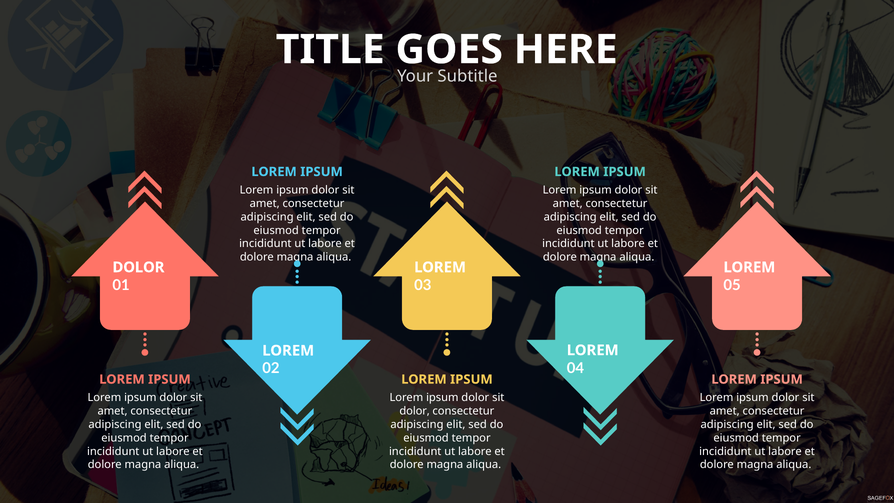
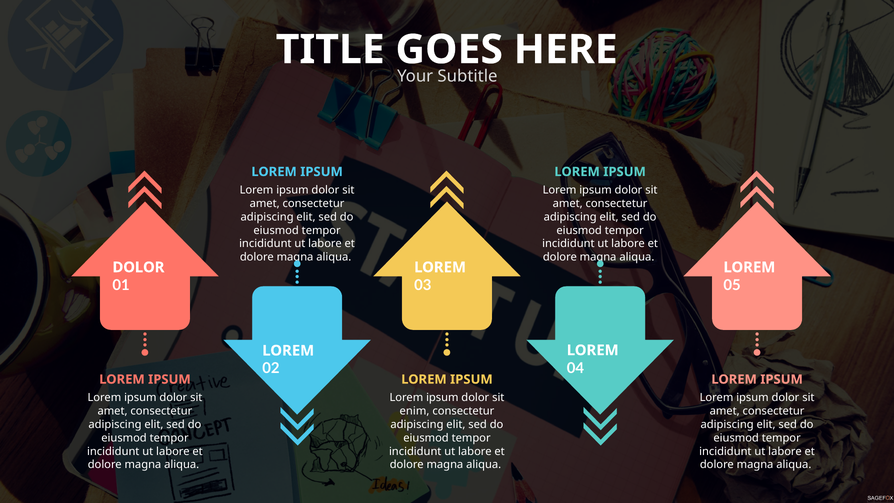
dolor at (415, 411): dolor -> enim
